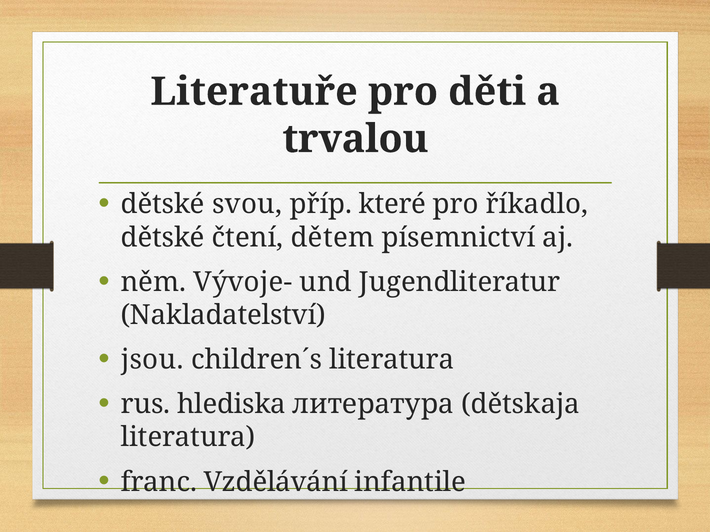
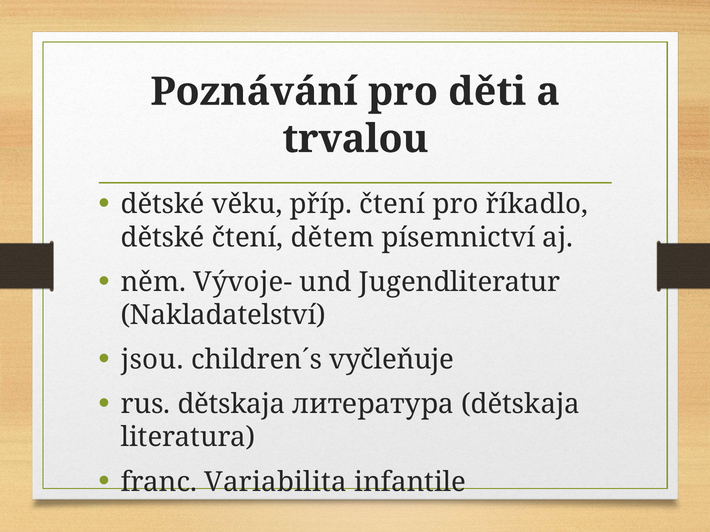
Literatuře: Literatuře -> Poznávání
svou: svou -> věku
příp které: které -> čtení
children´s literatura: literatura -> vyčleňuje
rus hlediska: hlediska -> dětskaja
Vzdělávání: Vzdělávání -> Variabilita
